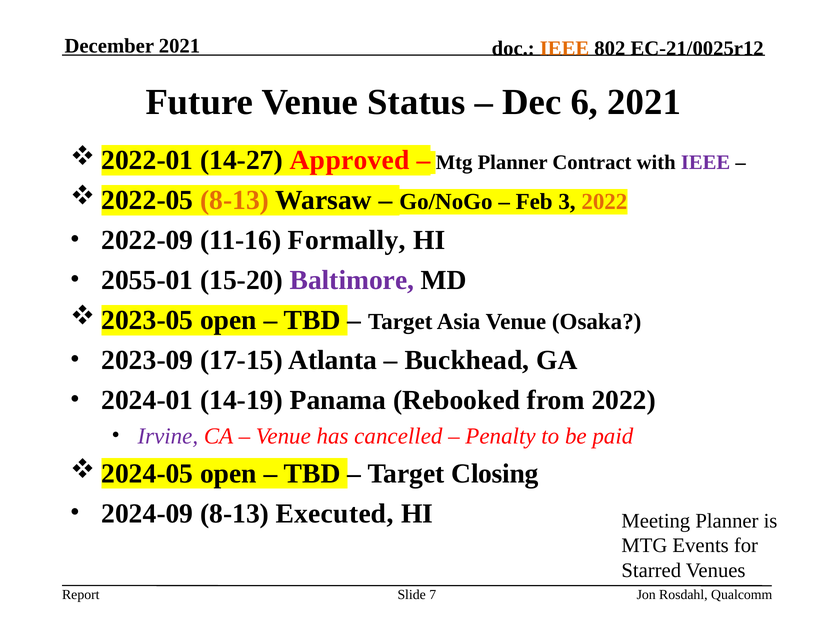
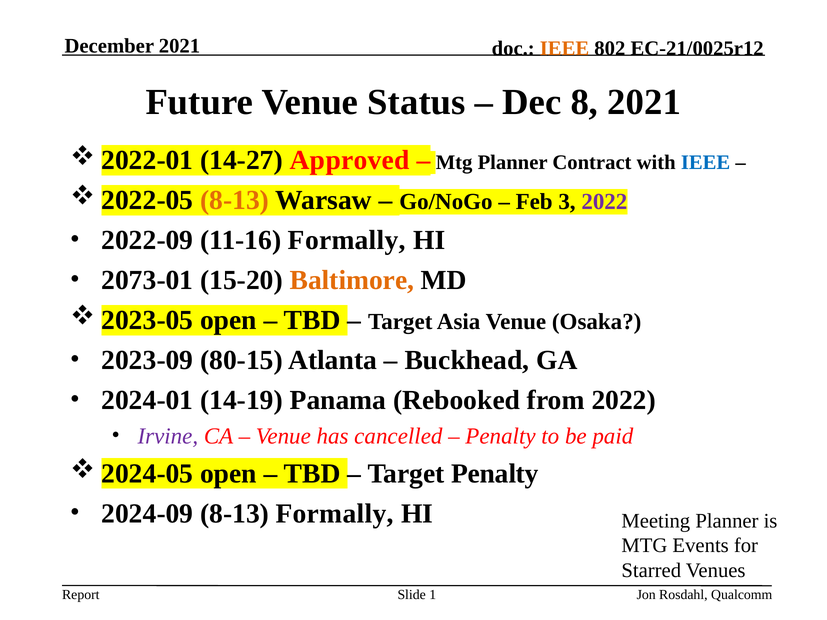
6: 6 -> 8
IEEE at (706, 163) colour: purple -> blue
2022 at (604, 202) colour: orange -> purple
2055-01: 2055-01 -> 2073-01
Baltimore colour: purple -> orange
17-15: 17-15 -> 80-15
Target Closing: Closing -> Penalty
8-13 Executed: Executed -> Formally
7: 7 -> 1
